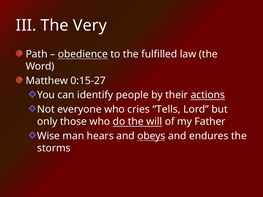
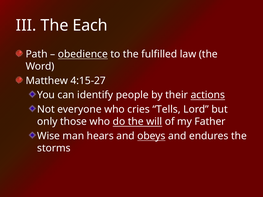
Very: Very -> Each
0:15-27: 0:15-27 -> 4:15-27
